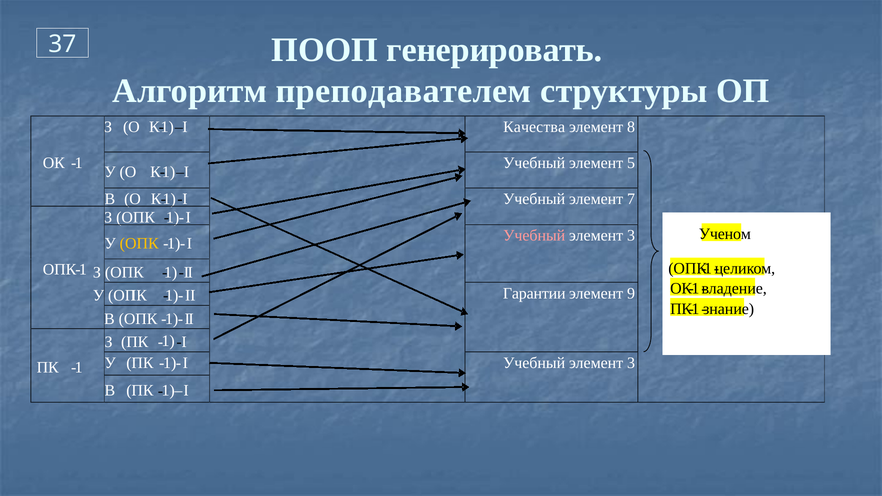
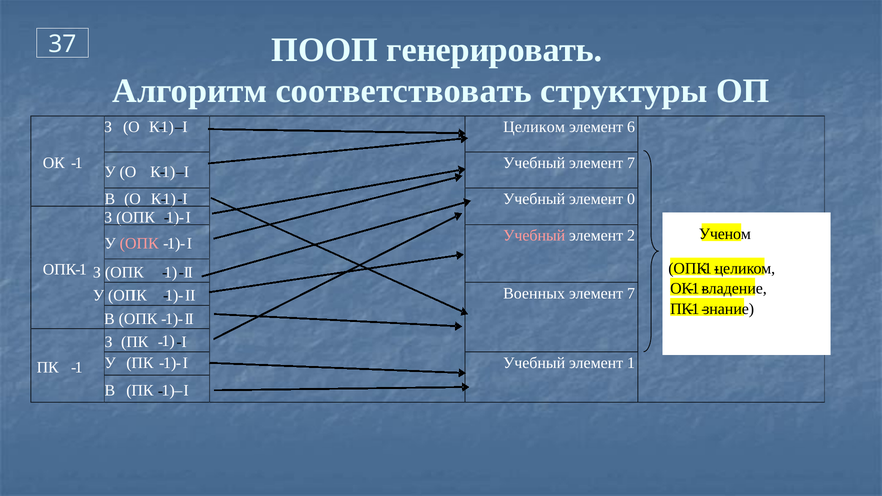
преподавателем: преподавателем -> соответствовать
I Качества: Качества -> Целиком
8: 8 -> 6
Учебный элемент 5: 5 -> 7
7: 7 -> 0
3 at (631, 236): 3 -> 2
ОПК at (139, 244) colour: yellow -> pink
Гарантии: Гарантии -> Военных
9 at (631, 293): 9 -> 7
3 at (631, 363): 3 -> 1
